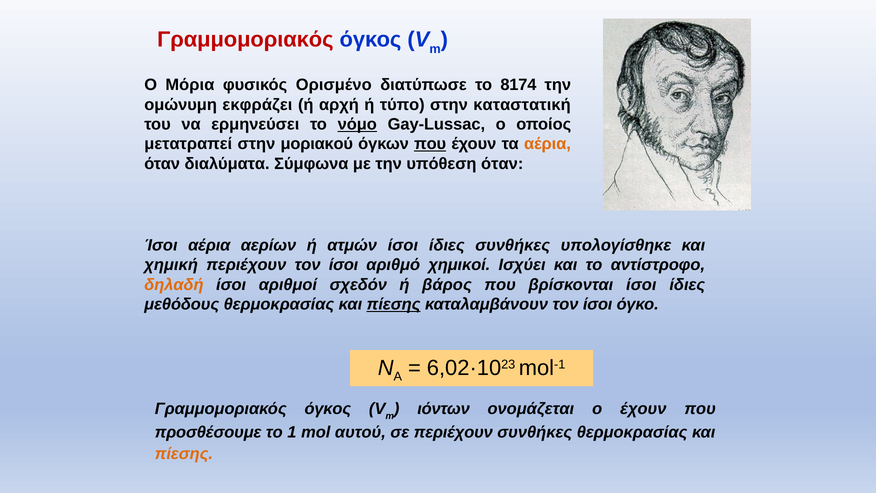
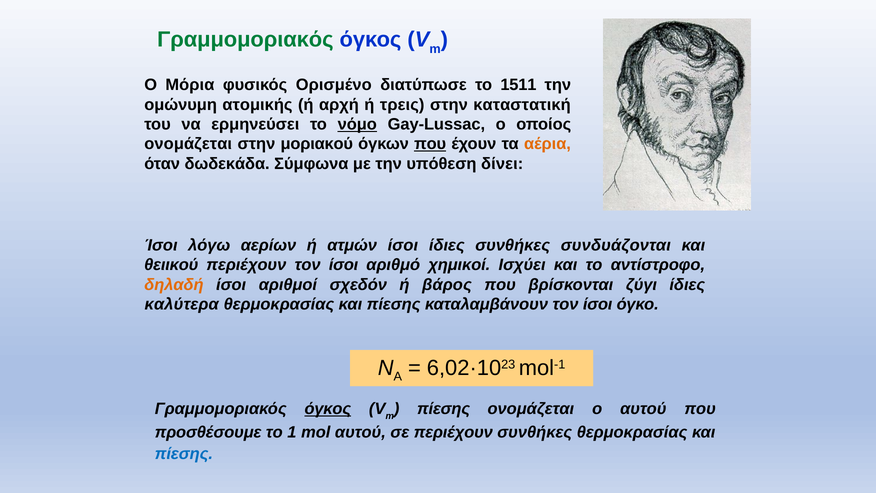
Γραμμομοριακός at (245, 40) colour: red -> green
8174: 8174 -> 1511
εκφράζει: εκφράζει -> ατομικής
τύπο: τύπο -> τρεις
μετατραπεί at (188, 144): μετατραπεί -> ονομάζεται
διαλύματα: διαλύματα -> δωδεκάδα
υπόθεση όταν: όταν -> δίνει
Ίσοι αέρια: αέρια -> λόγω
υπολογίσθηκε: υπολογίσθηκε -> συνδυάζονται
χημική: χημική -> θειικού
βρίσκονται ίσοι: ίσοι -> ζύγι
μεθόδους: μεθόδους -> καλύτερα
πίεσης at (394, 304) underline: present -> none
όγκος at (328, 409) underline: none -> present
ιόντων at (444, 409): ιόντων -> πίεσης
ο έχουν: έχουν -> αυτού
πίεσης at (184, 453) colour: orange -> blue
